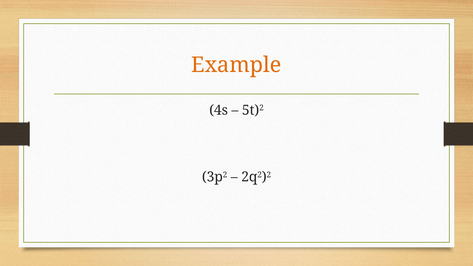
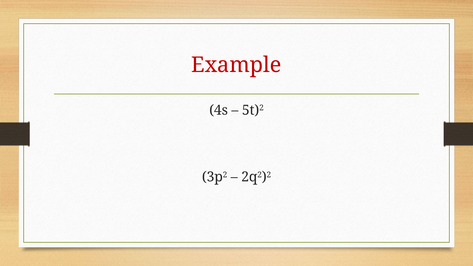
Example colour: orange -> red
